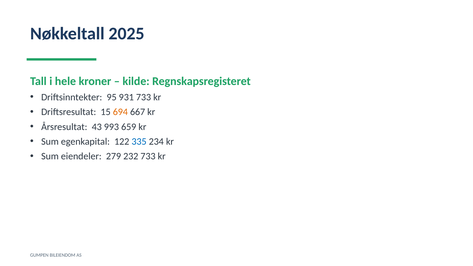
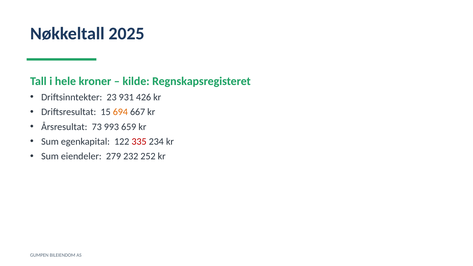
95: 95 -> 23
931 733: 733 -> 426
43: 43 -> 73
335 colour: blue -> red
232 733: 733 -> 252
